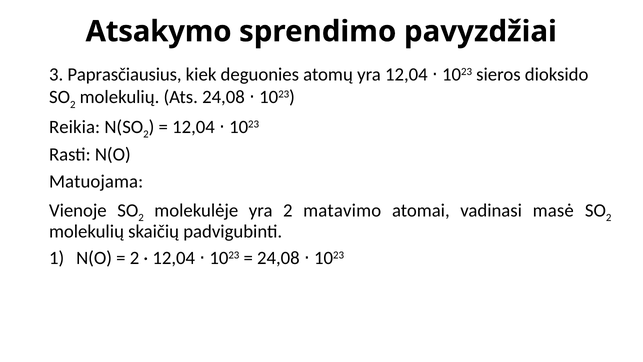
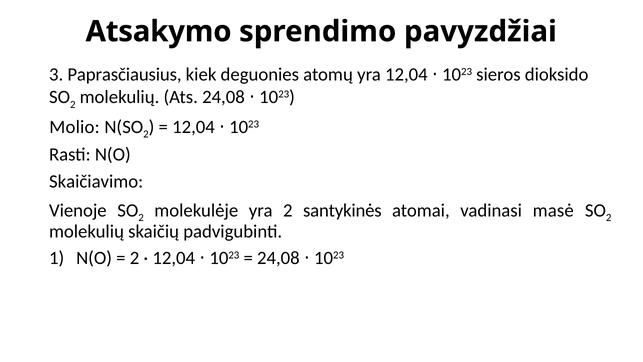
Reikia: Reikia -> Molio
Matuojama: Matuojama -> Skaičiavimo
matavimo: matavimo -> santykinės
